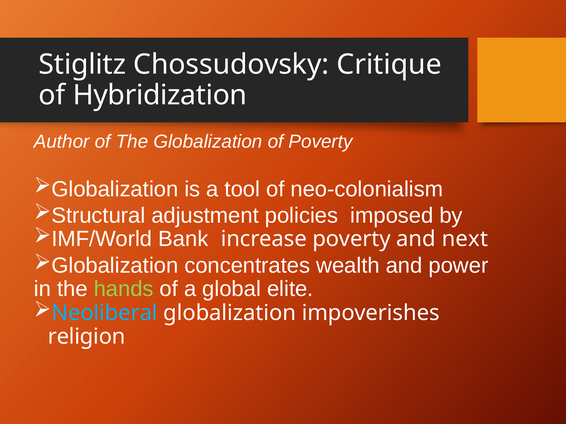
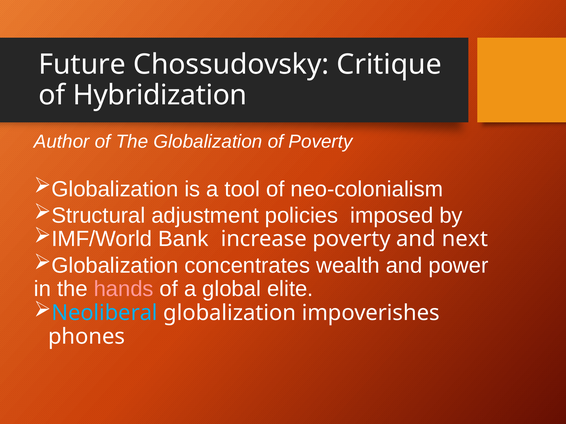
Stiglitz: Stiglitz -> Future
hands colour: light green -> pink
religion: religion -> phones
